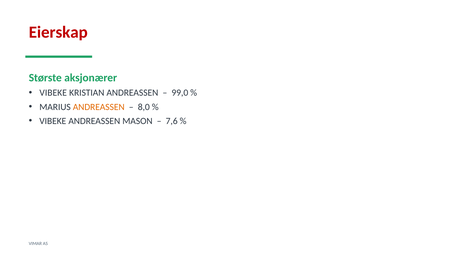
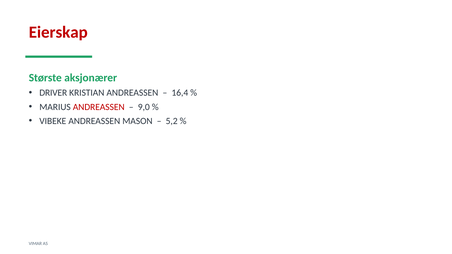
VIBEKE at (53, 93): VIBEKE -> DRIVER
99,0: 99,0 -> 16,4
ANDREASSEN at (99, 107) colour: orange -> red
8,0: 8,0 -> 9,0
7,6: 7,6 -> 5,2
